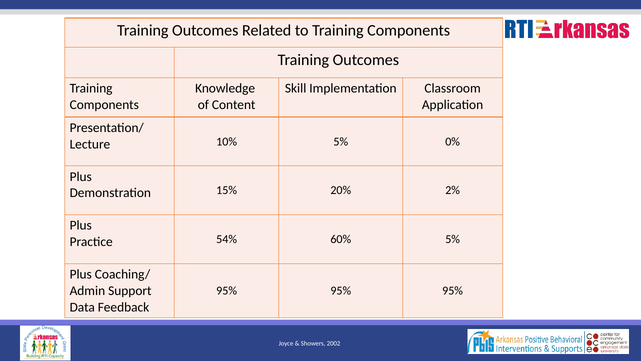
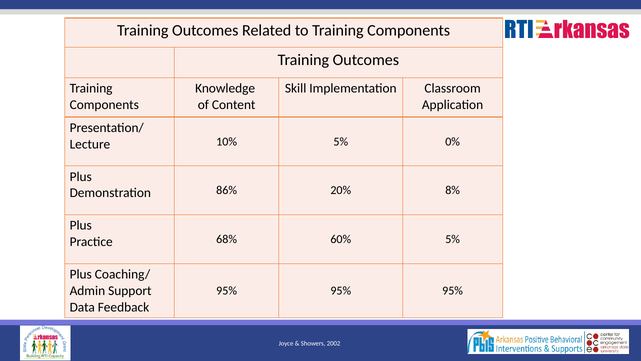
15%: 15% -> 86%
2%: 2% -> 8%
54%: 54% -> 68%
